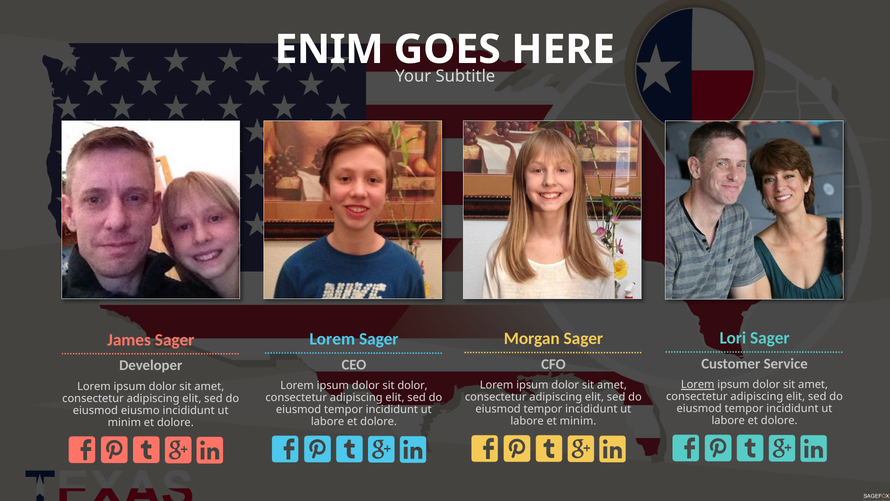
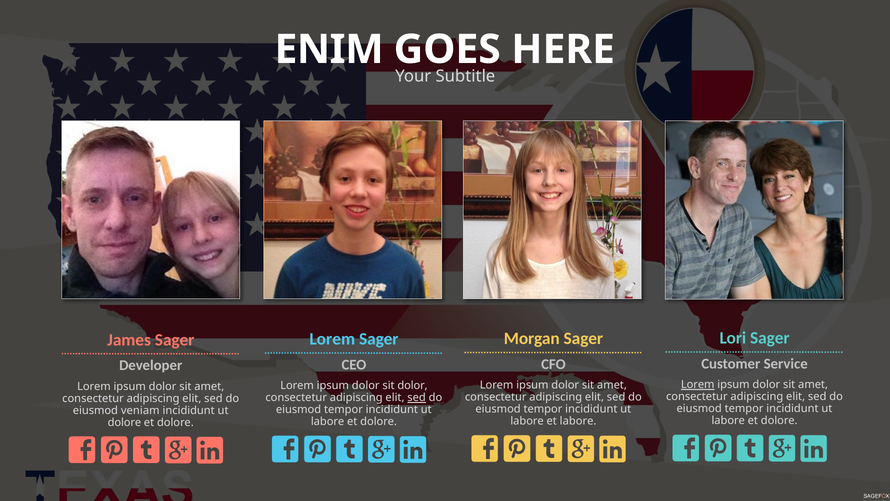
sed at (417, 397) underline: none -> present
eiusmo: eiusmo -> veniam
et minim: minim -> labore
minim at (124, 422): minim -> dolore
